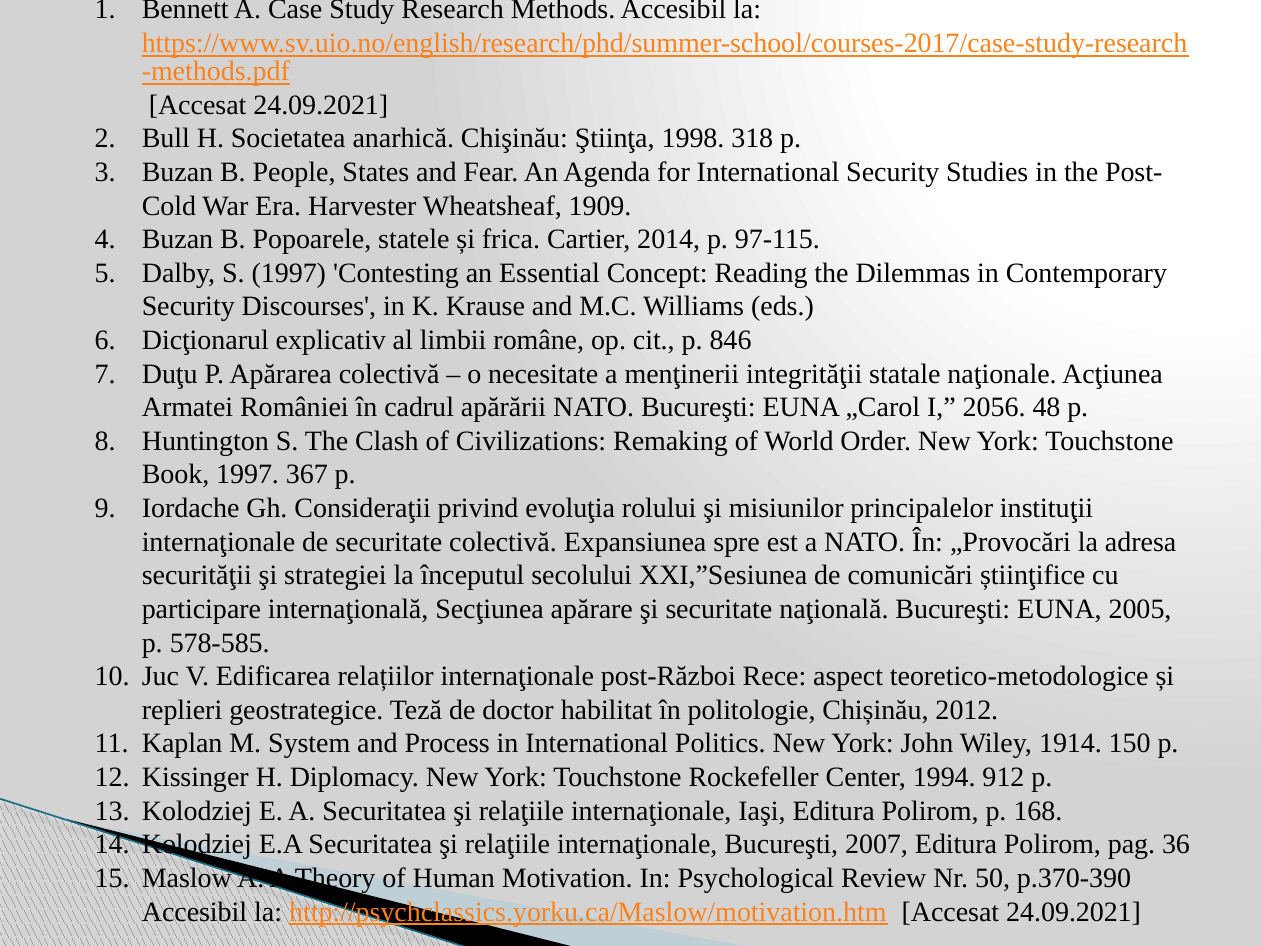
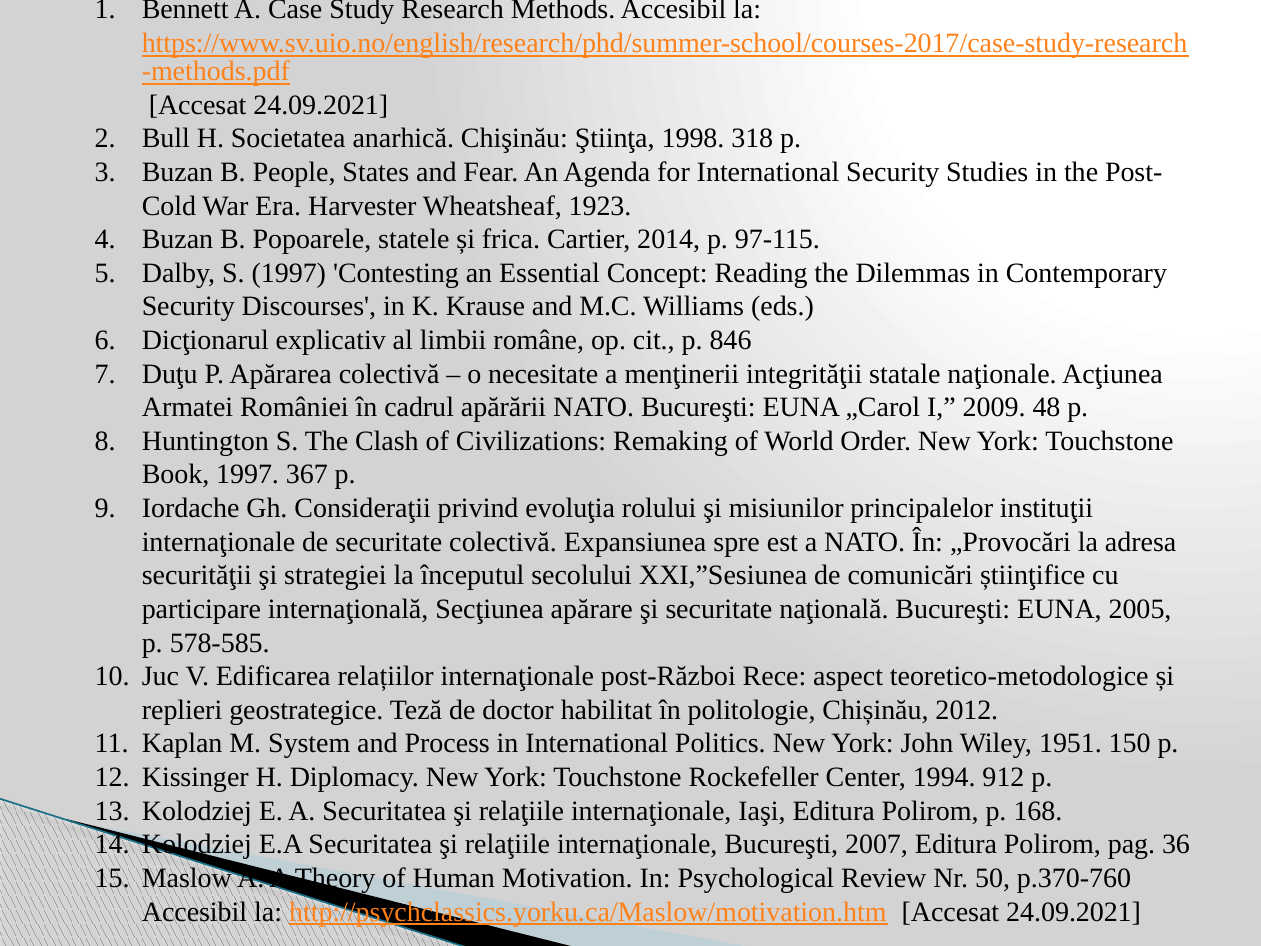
1909: 1909 -> 1923
2056: 2056 -> 2009
1914: 1914 -> 1951
p.370-390: p.370-390 -> p.370-760
